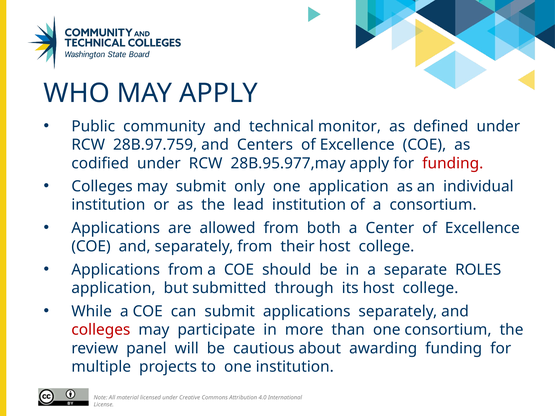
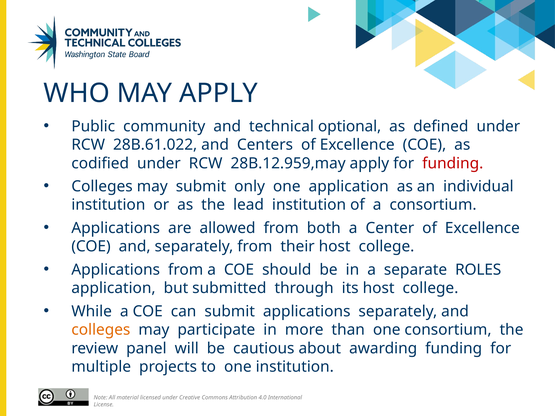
monitor: monitor -> optional
28B.97.759: 28B.97.759 -> 28B.61.022
28B.95.977,may: 28B.95.977,may -> 28B.12.959,may
colleges at (101, 330) colour: red -> orange
